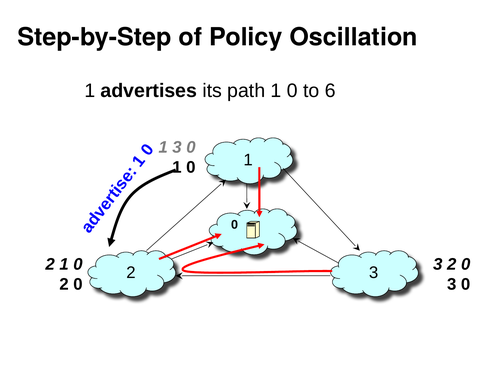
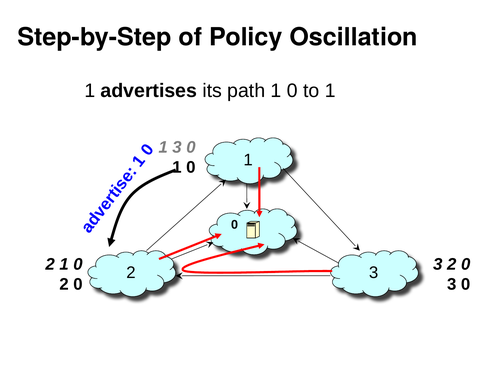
to 6: 6 -> 1
